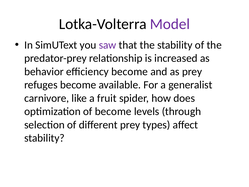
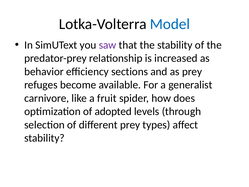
Model colour: purple -> blue
efficiency become: become -> sections
of become: become -> adopted
